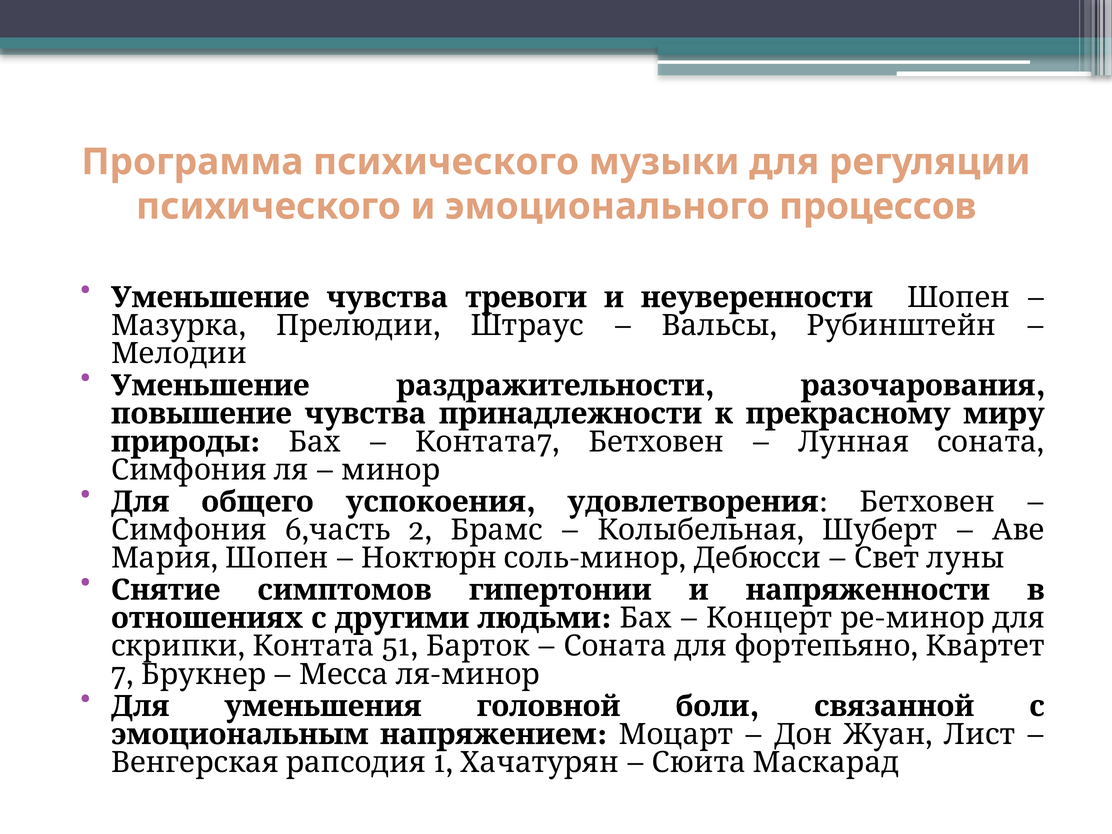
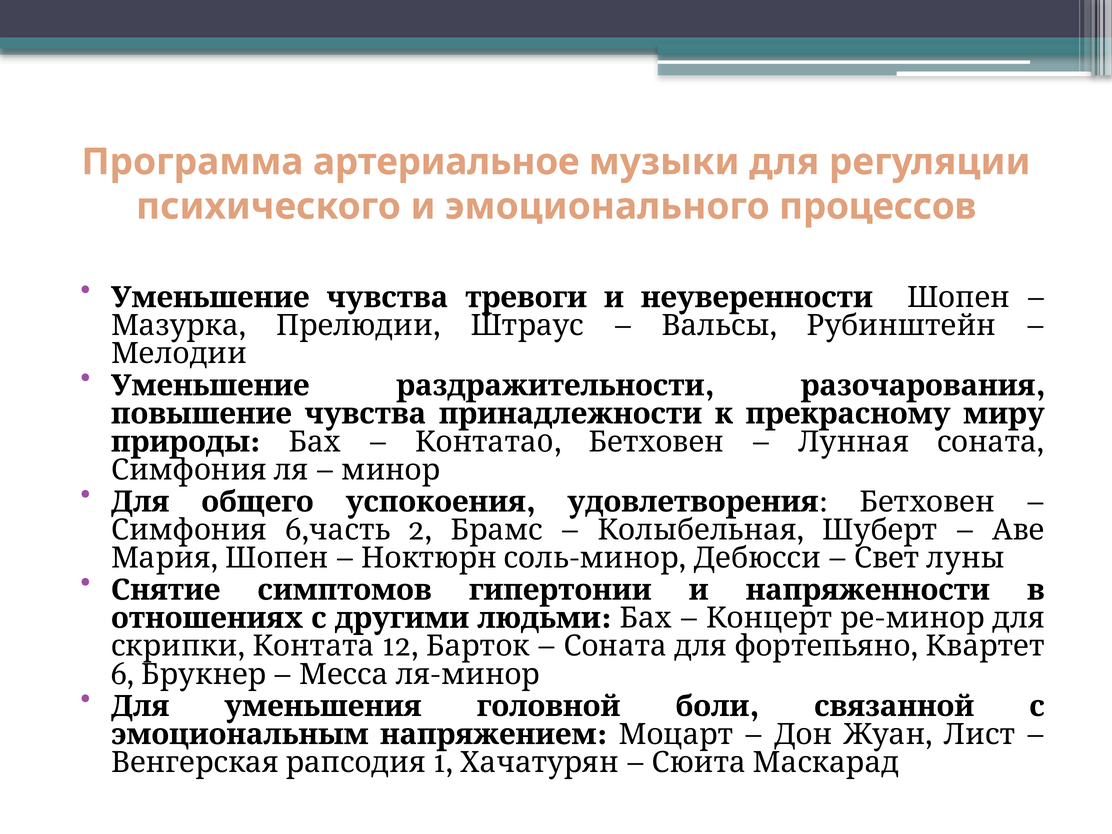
Программа психического: психического -> артериальное
7 at (549, 442): 7 -> 0
51: 51 -> 12
7 at (123, 674): 7 -> 6
